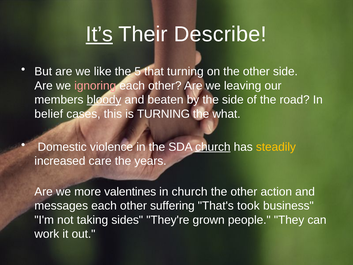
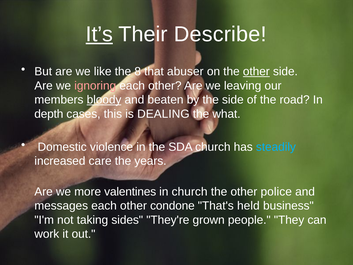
5: 5 -> 8
that turning: turning -> abuser
other at (256, 71) underline: none -> present
belief: belief -> depth
is TURNING: TURNING -> DEALING
church at (213, 147) underline: present -> none
steadily colour: yellow -> light blue
action: action -> police
suffering: suffering -> condone
took: took -> held
